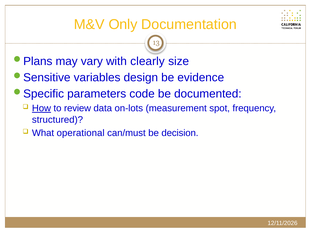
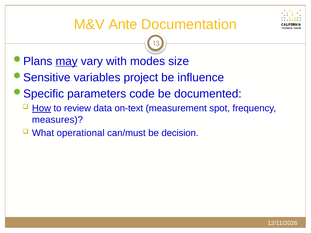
Only: Only -> Ante
may underline: none -> present
clearly: clearly -> modes
design: design -> project
evidence: evidence -> influence
on-lots: on-lots -> on-text
structured: structured -> measures
